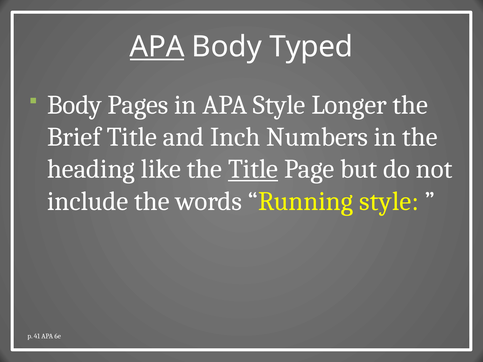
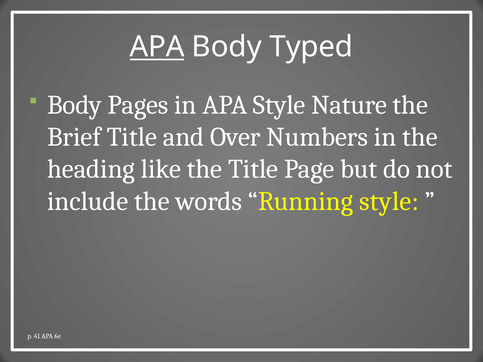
Longer: Longer -> Nature
Inch: Inch -> Over
Title at (253, 169) underline: present -> none
